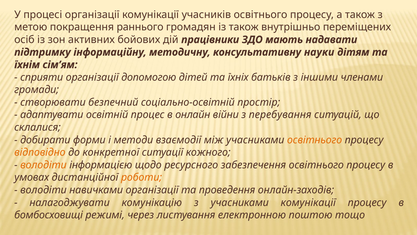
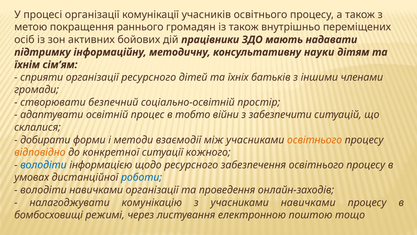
організації допомогою: допомогою -> ресурсного
онлайн: онлайн -> тобто
перебування: перебування -> забезпечити
володіти at (43, 165) colour: orange -> blue
роботи colour: orange -> blue
учасниками комунікації: комунікації -> навичками
